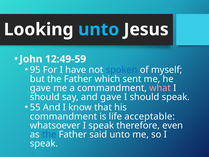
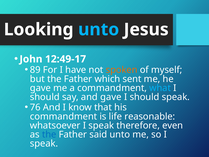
12:49-59: 12:49-59 -> 12:49-17
95: 95 -> 89
spoken colour: blue -> orange
what colour: pink -> light blue
55: 55 -> 76
acceptable: acceptable -> reasonable
